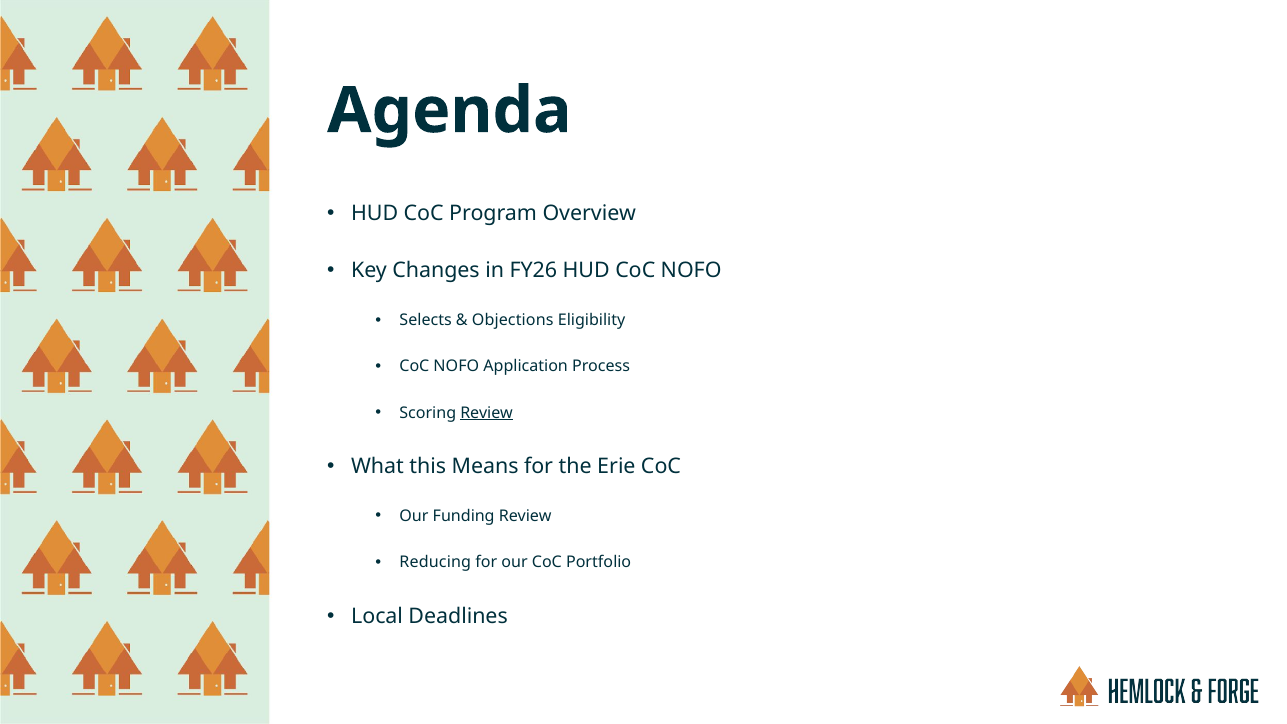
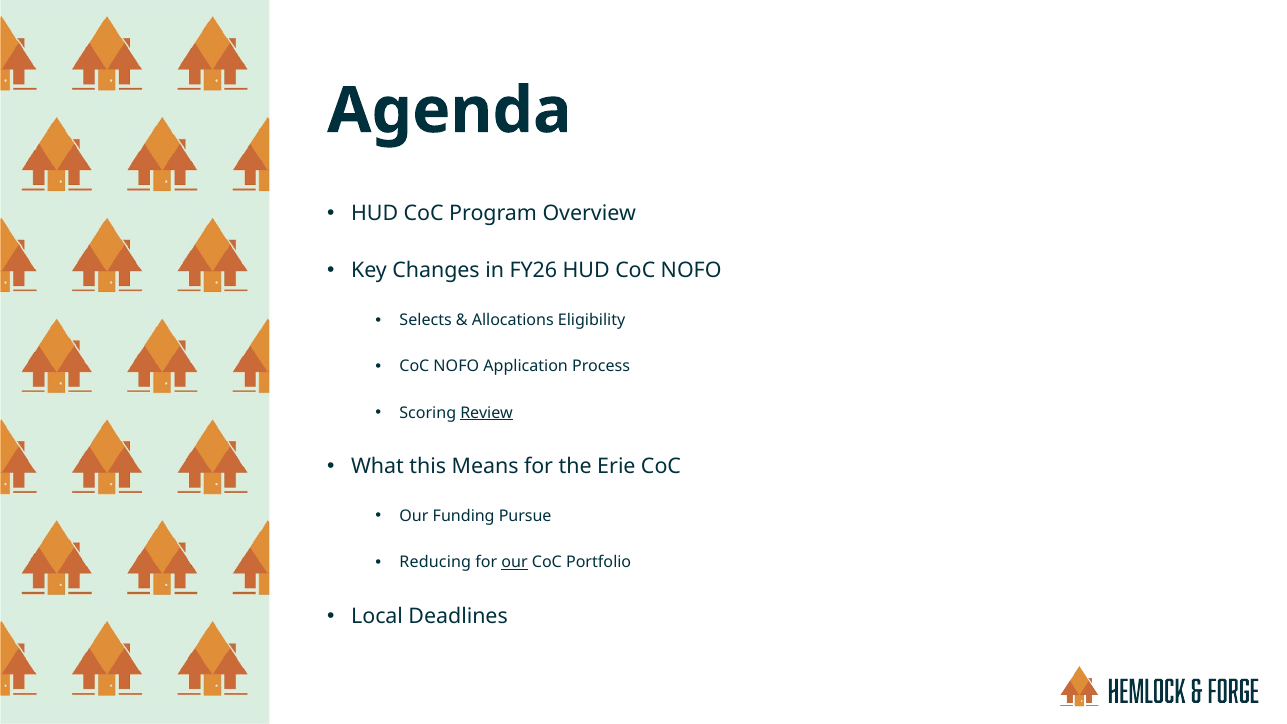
Objections: Objections -> Allocations
Funding Review: Review -> Pursue
our at (515, 562) underline: none -> present
